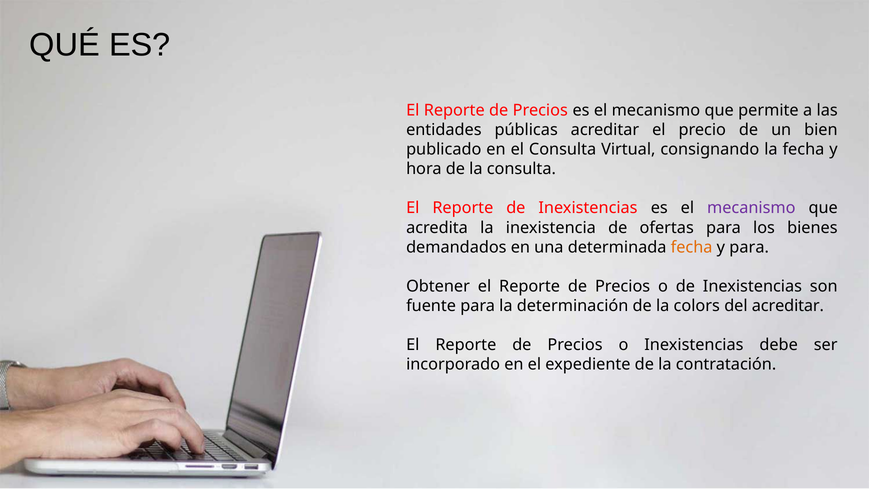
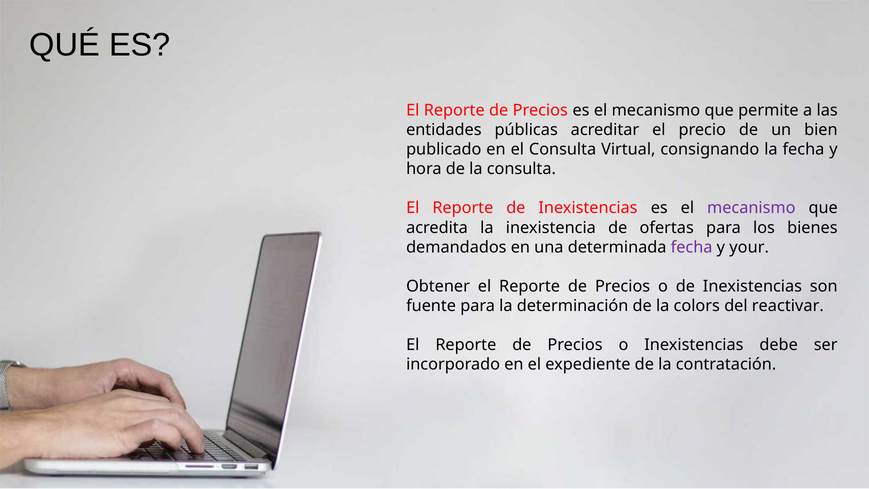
fecha at (692, 247) colour: orange -> purple
y para: para -> your
del acreditar: acreditar -> reactivar
